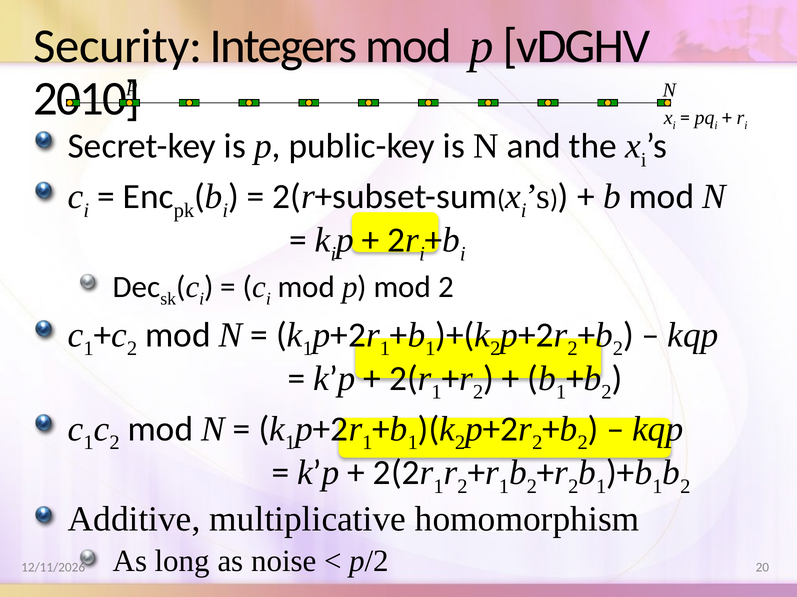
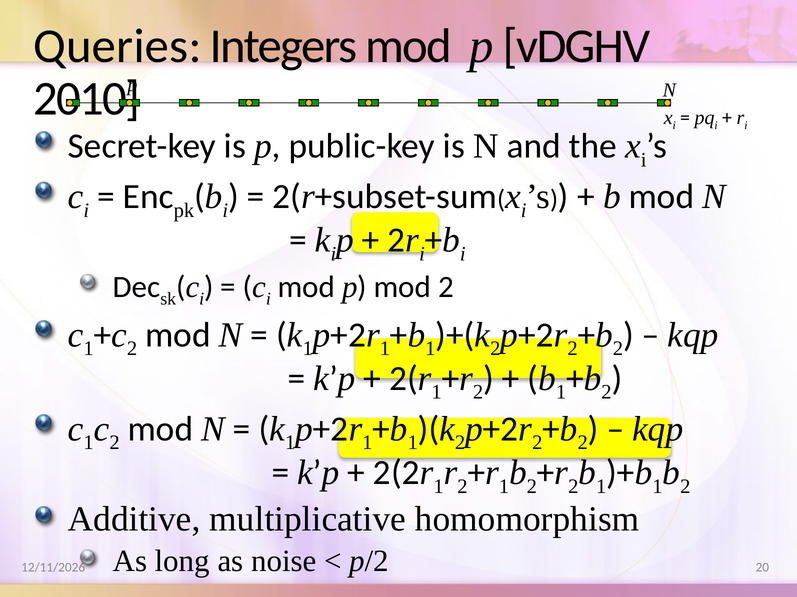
Security: Security -> Queries
